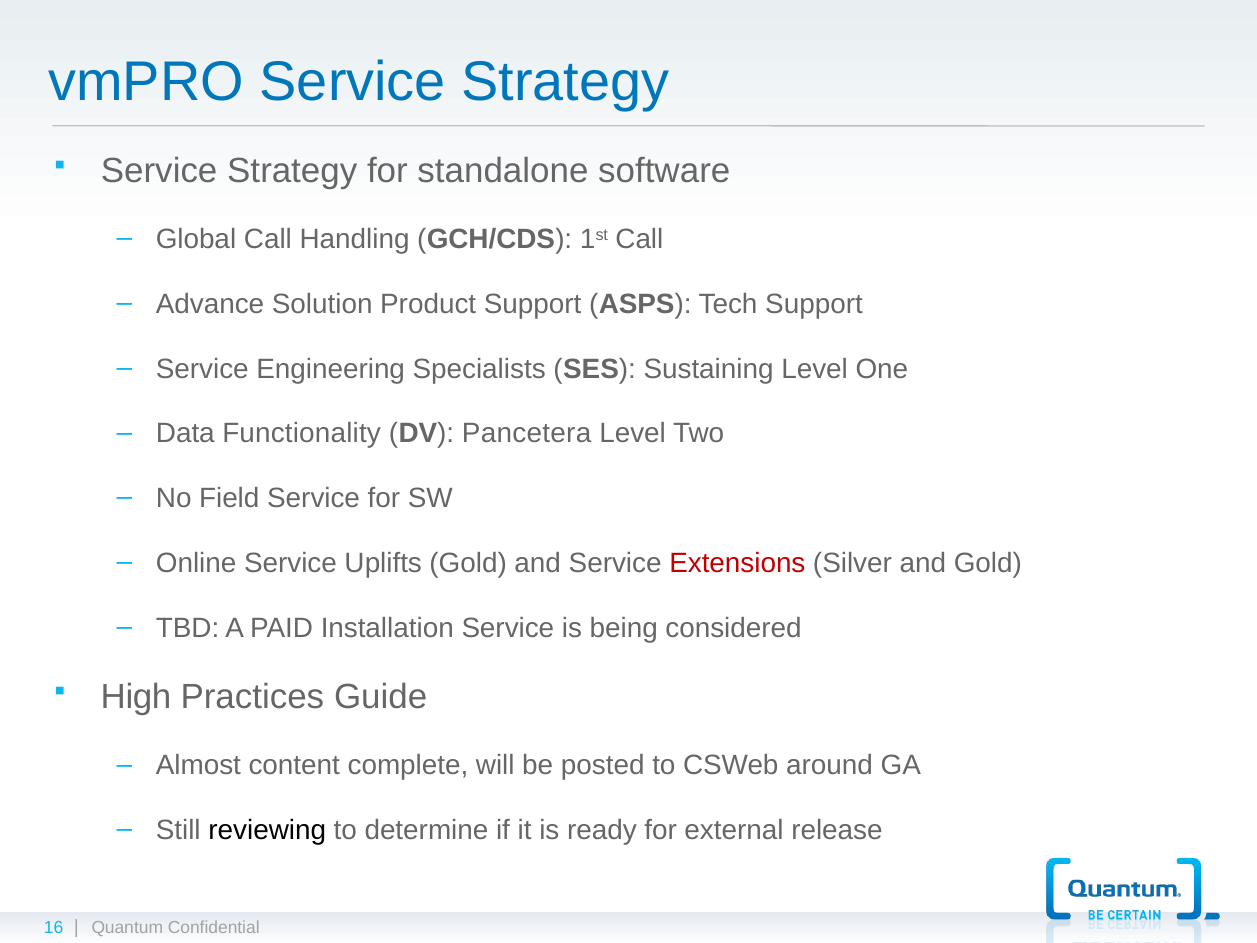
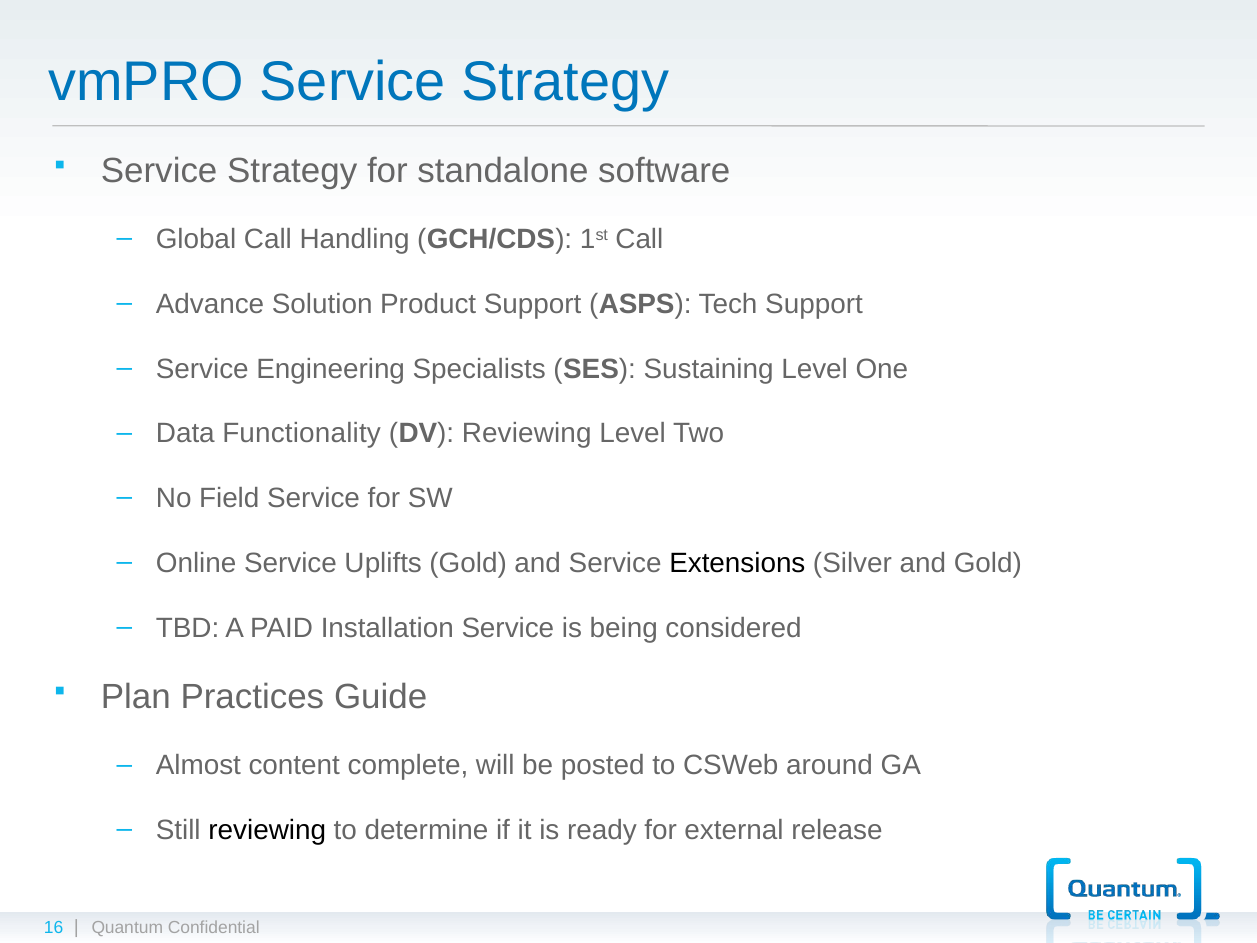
DV Pancetera: Pancetera -> Reviewing
Extensions colour: red -> black
High: High -> Plan
